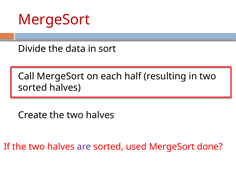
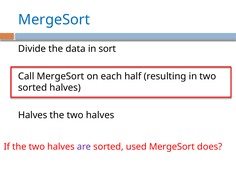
MergeSort at (54, 20) colour: red -> blue
Create at (33, 115): Create -> Halves
done: done -> does
